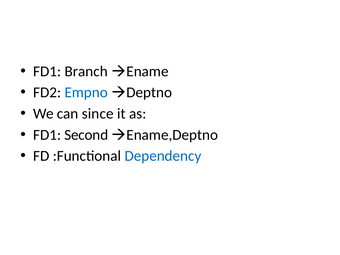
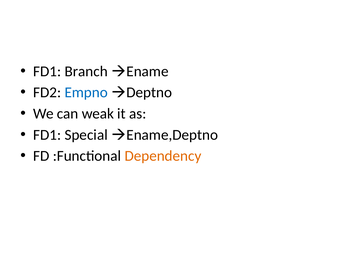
since: since -> weak
Second: Second -> Special
Dependency colour: blue -> orange
